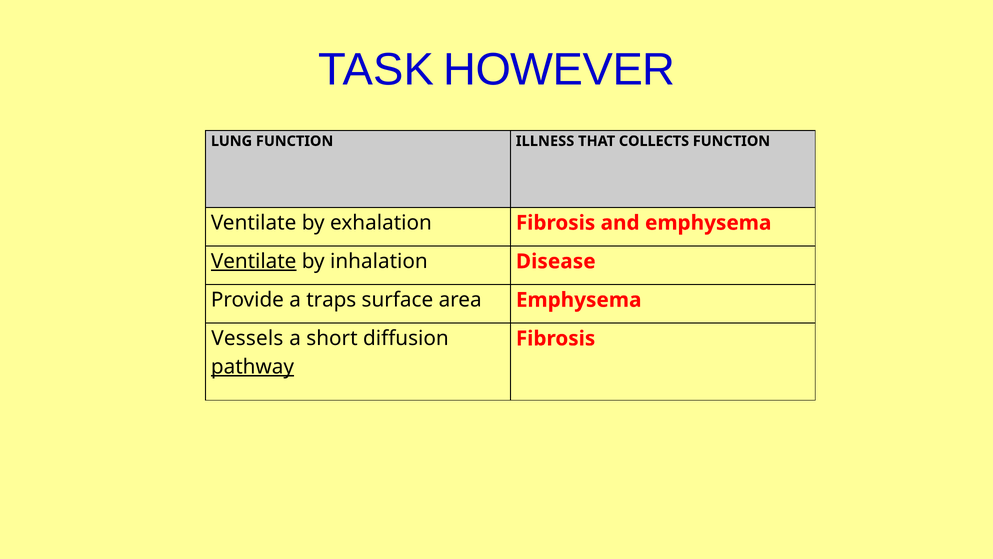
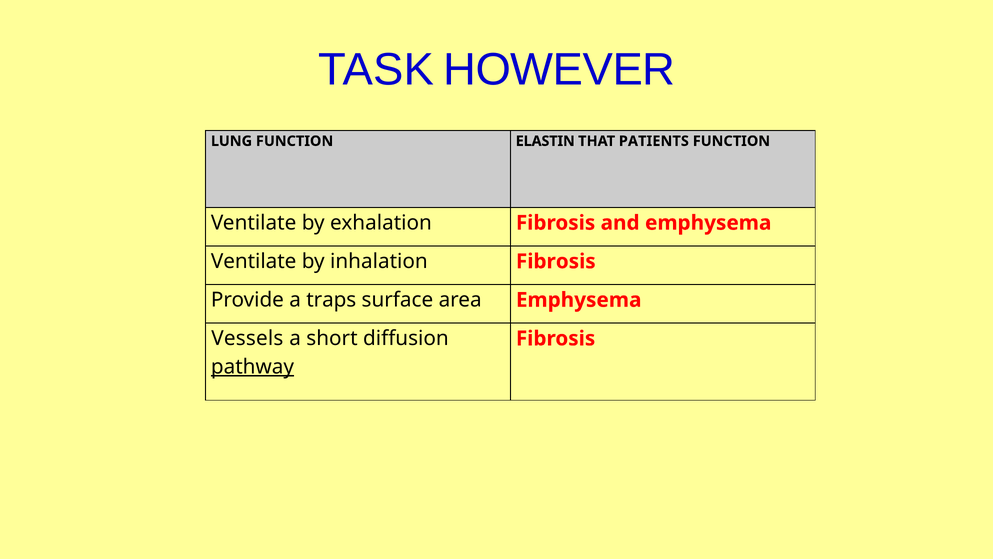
ILLNESS: ILLNESS -> ELASTIN
COLLECTS: COLLECTS -> PATIENTS
Ventilate at (254, 261) underline: present -> none
inhalation Disease: Disease -> Fibrosis
